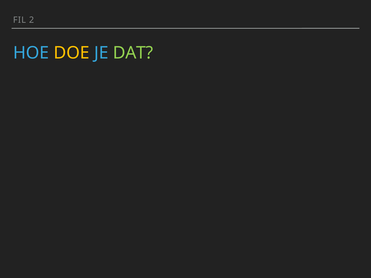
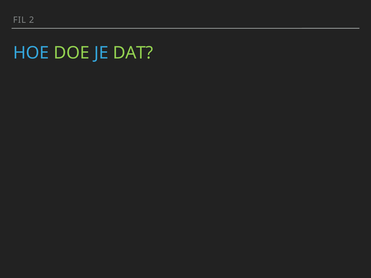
DOE colour: yellow -> light green
